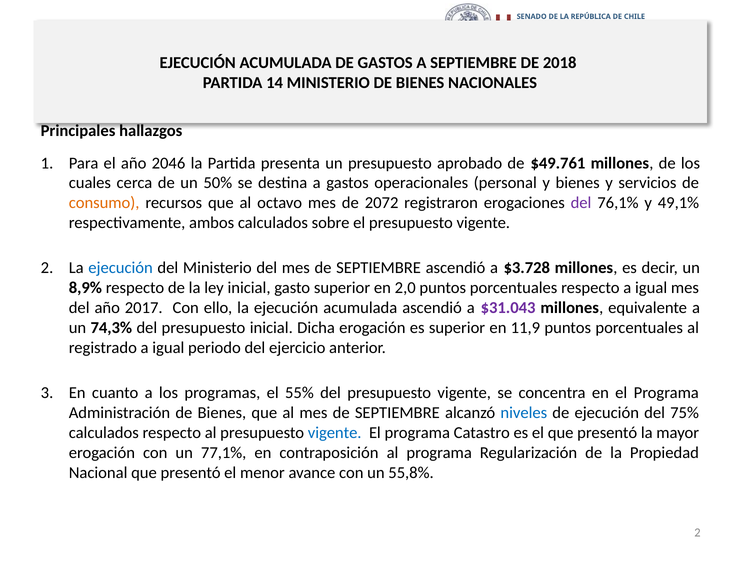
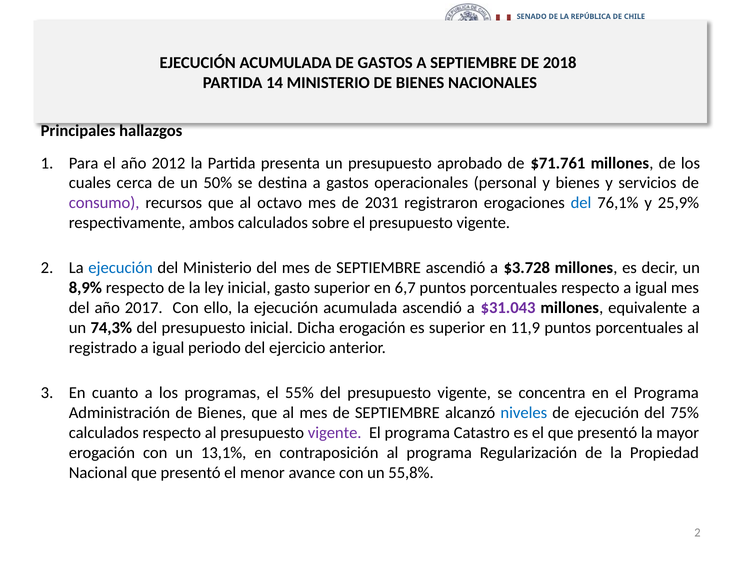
2046: 2046 -> 2012
$49.761: $49.761 -> $71.761
consumo colour: orange -> purple
2072: 2072 -> 2031
del at (581, 203) colour: purple -> blue
49,1%: 49,1% -> 25,9%
2,0: 2,0 -> 6,7
vigente at (335, 432) colour: blue -> purple
77,1%: 77,1% -> 13,1%
